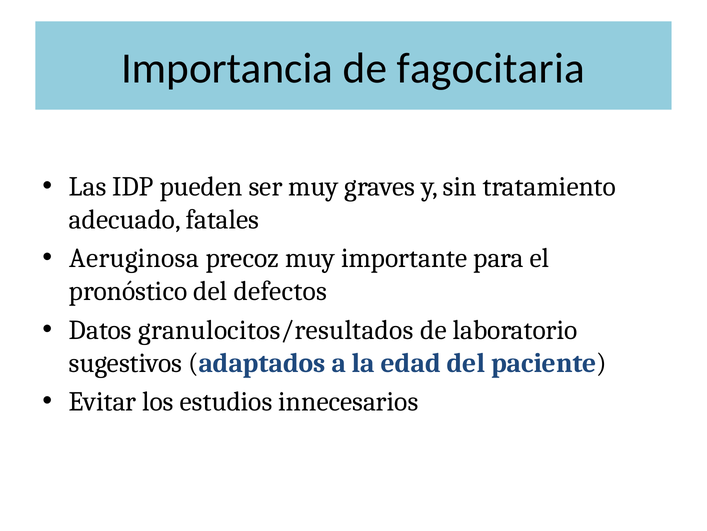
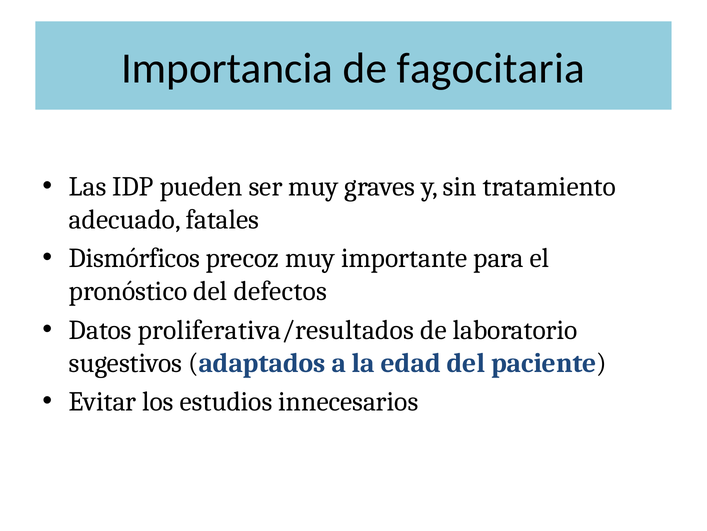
Aeruginosa: Aeruginosa -> Dismórficos
granulocitos/resultados: granulocitos/resultados -> proliferativa/resultados
